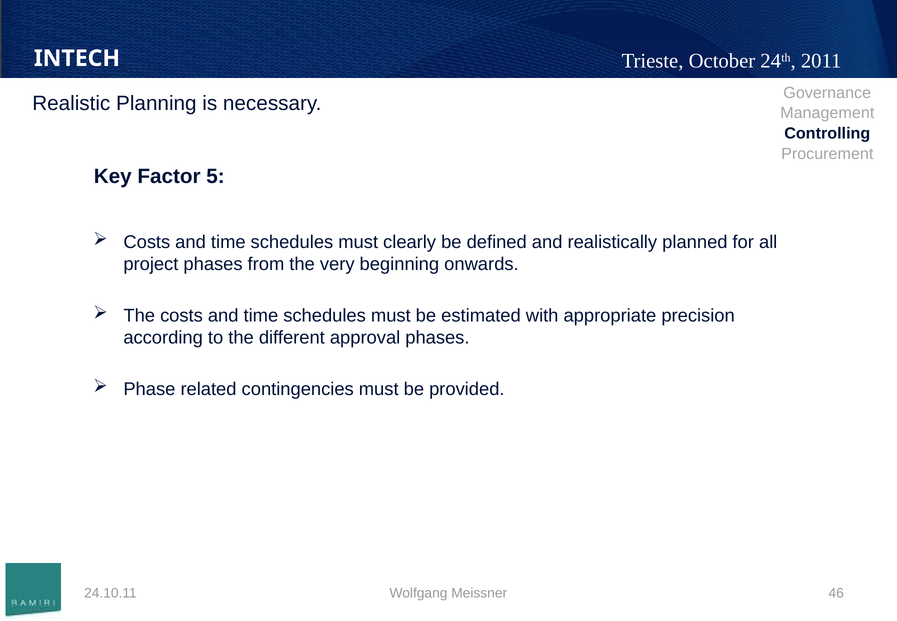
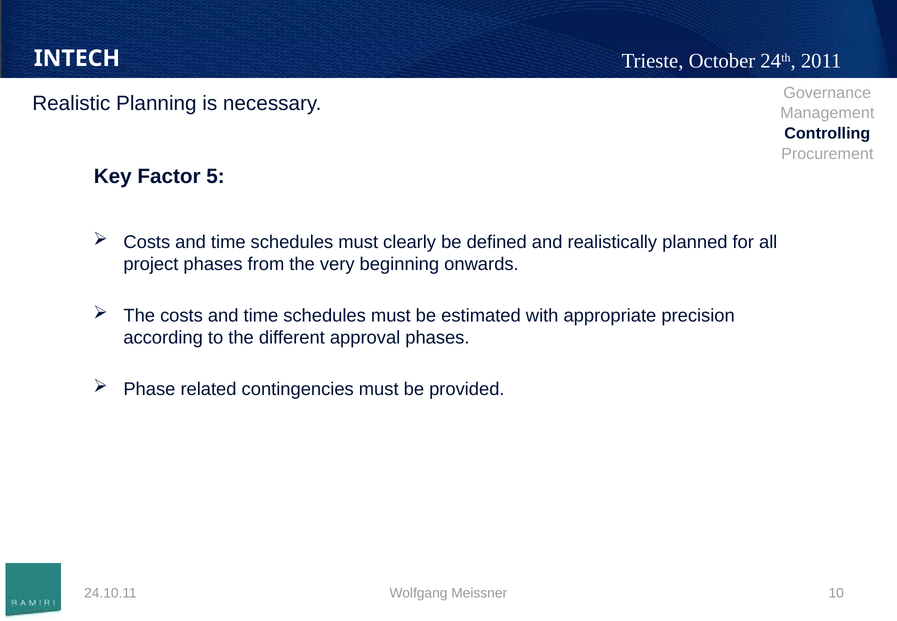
46: 46 -> 10
